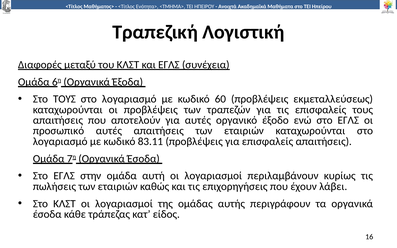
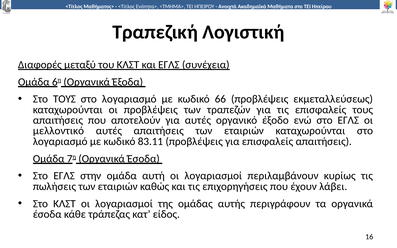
60: 60 -> 66
προσωπικό: προσωπικό -> μελλοντικό
